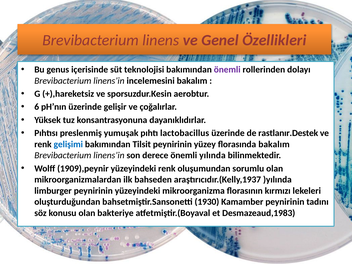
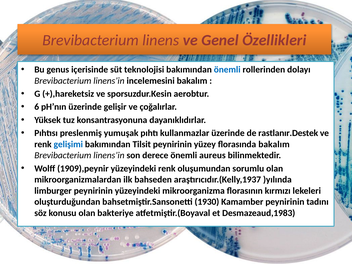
önemli at (227, 70) colour: purple -> blue
lactobacillus: lactobacillus -> kullanmazlar
yılında: yılında -> aureus
